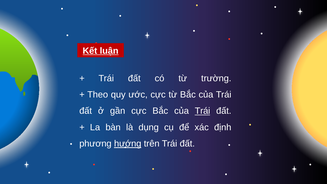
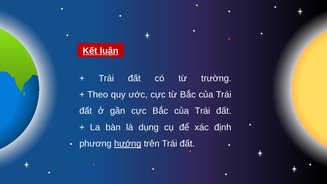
Trái at (202, 111) underline: present -> none
